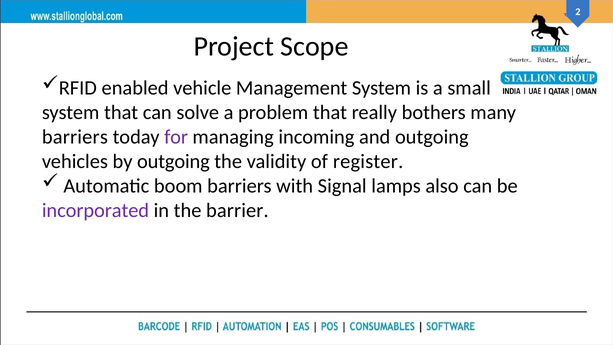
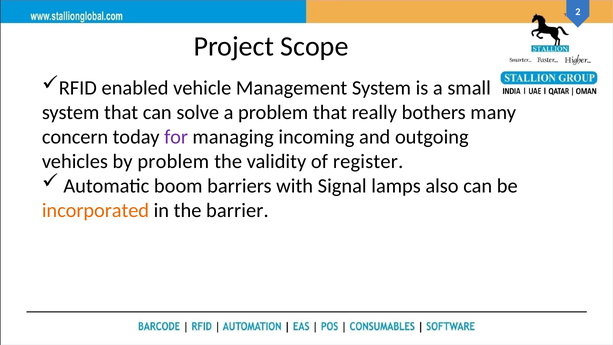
barriers at (75, 137): barriers -> concern
by outgoing: outgoing -> problem
incorporated colour: purple -> orange
